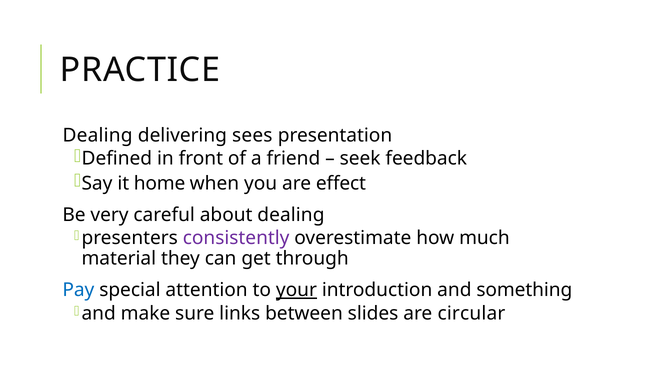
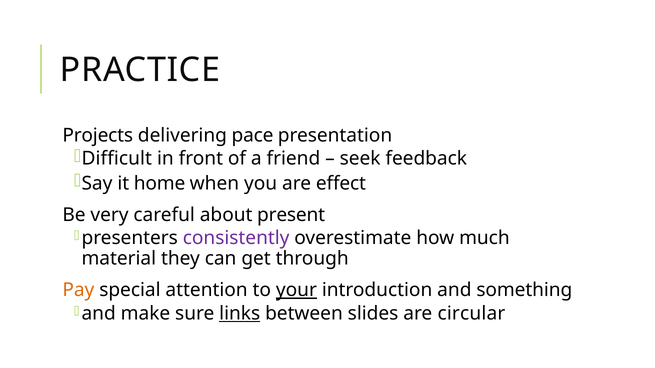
Dealing at (98, 135): Dealing -> Projects
sees: sees -> pace
Defined: Defined -> Difficult
about dealing: dealing -> present
Pay colour: blue -> orange
links underline: none -> present
